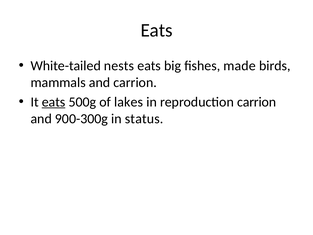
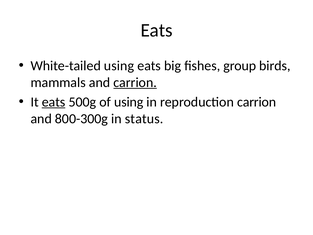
White-tailed nests: nests -> using
made: made -> group
carrion at (135, 82) underline: none -> present
of lakes: lakes -> using
900-300g: 900-300g -> 800-300g
